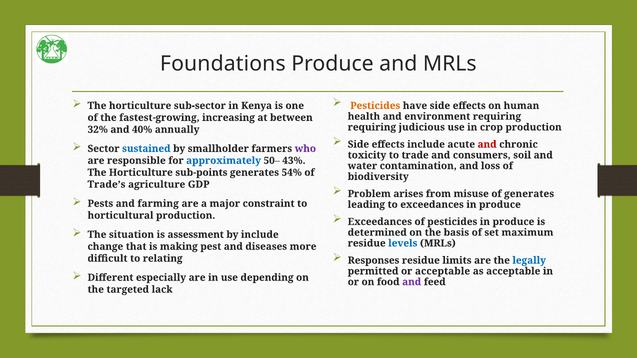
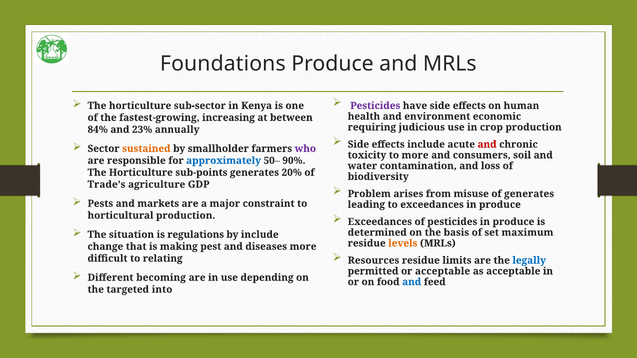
Pesticides at (375, 106) colour: orange -> purple
environment requiring: requiring -> economic
32%: 32% -> 84%
40%: 40% -> 23%
sustained colour: blue -> orange
to trade: trade -> more
43%: 43% -> 90%
54%: 54% -> 20%
farming: farming -> markets
assessment: assessment -> regulations
levels colour: blue -> orange
Responses: Responses -> Resources
especially: especially -> becoming
and at (412, 282) colour: purple -> blue
lack: lack -> into
